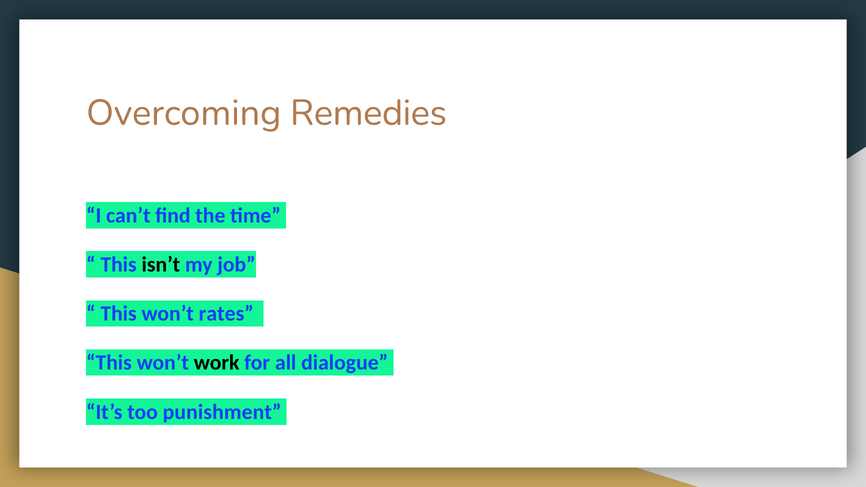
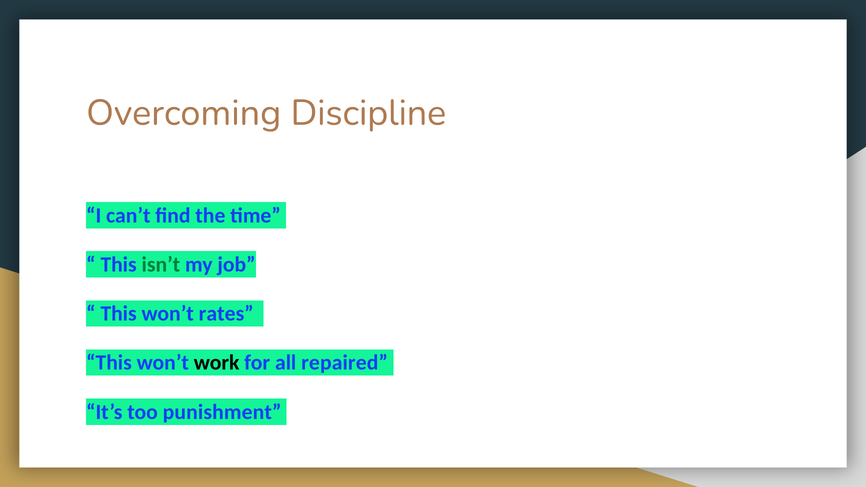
Remedies: Remedies -> Discipline
isn’t colour: black -> green
dialogue: dialogue -> repaired
